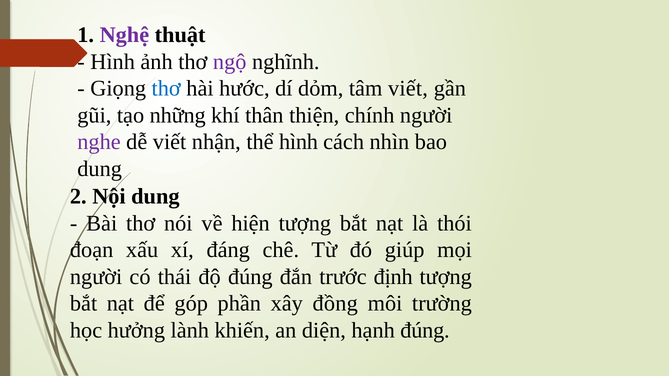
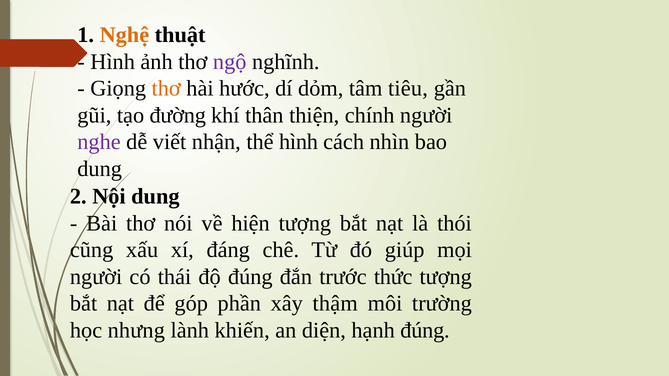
Nghệ colour: purple -> orange
thơ at (166, 89) colour: blue -> orange
tâm viết: viết -> tiêu
những: những -> đường
đoạn: đoạn -> cũng
định: định -> thức
đồng: đồng -> thậm
hưởng: hưởng -> nhưng
